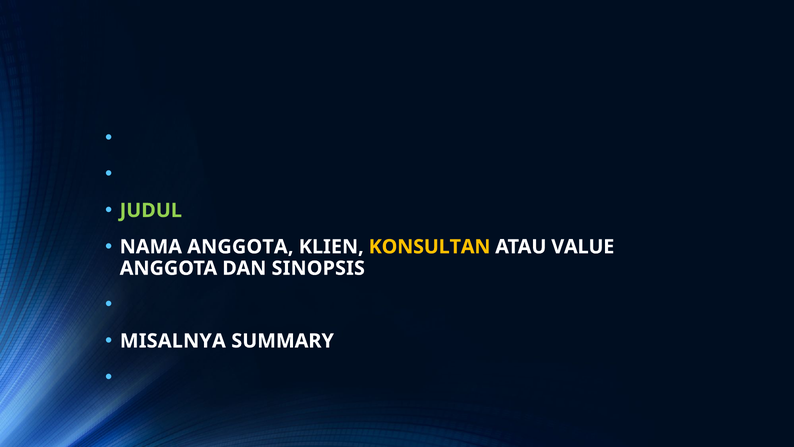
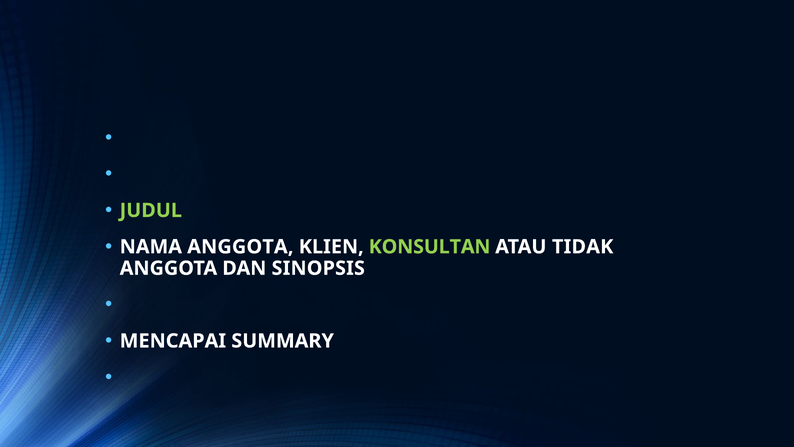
KONSULTAN colour: yellow -> light green
VALUE: VALUE -> TIDAK
MISALNYA: MISALNYA -> MENCAPAI
